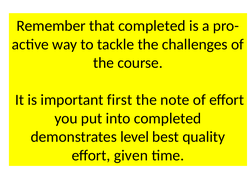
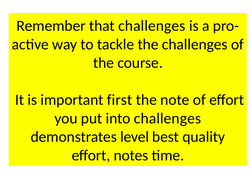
that completed: completed -> challenges
into completed: completed -> challenges
given: given -> notes
